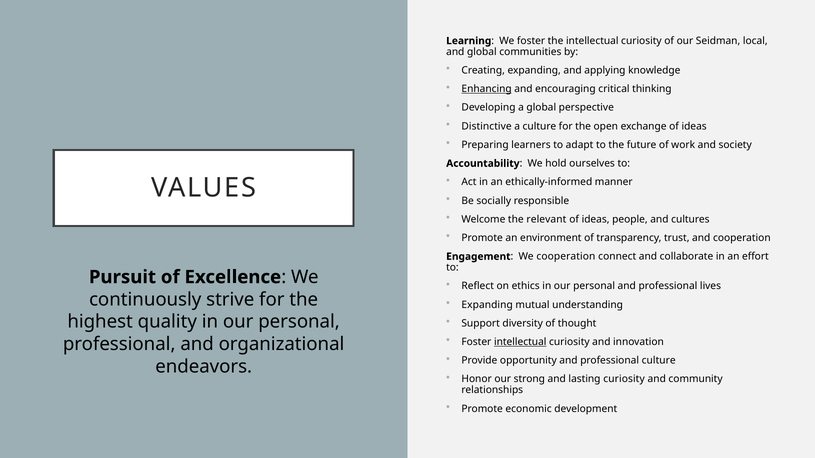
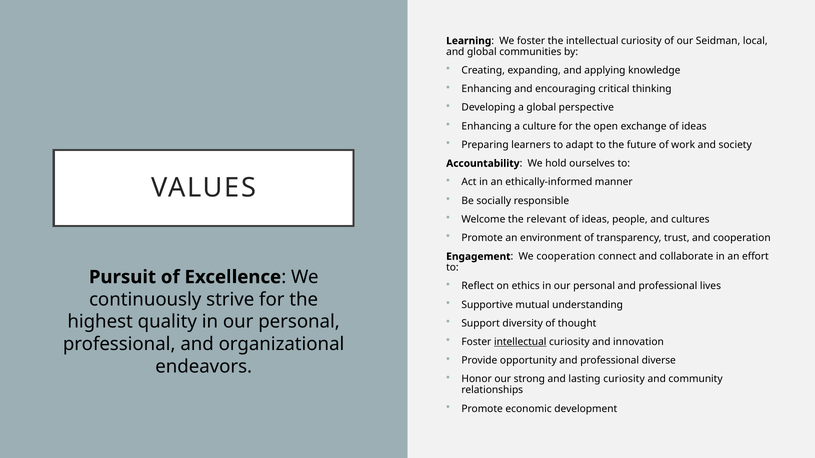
Enhancing at (487, 89) underline: present -> none
Distinctive at (487, 126): Distinctive -> Enhancing
Expanding at (487, 305): Expanding -> Supportive
professional culture: culture -> diverse
